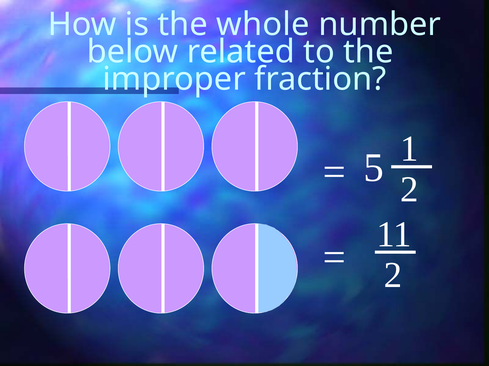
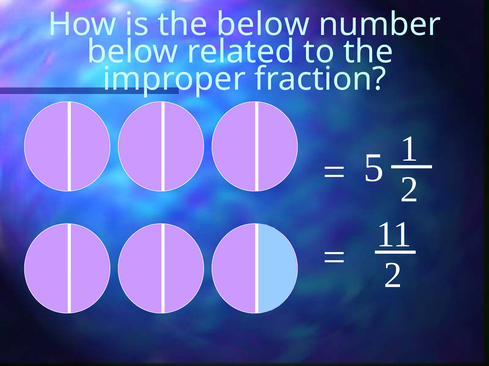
the whole: whole -> below
